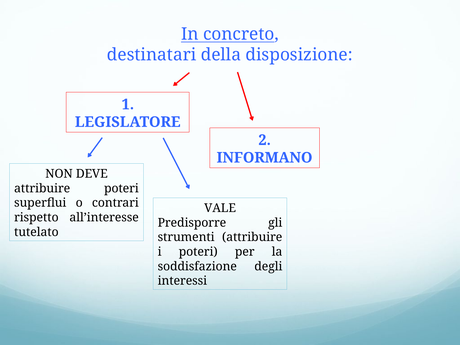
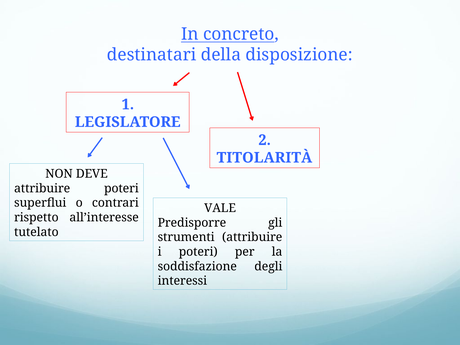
INFORMANO: INFORMANO -> TITOLARITÀ
